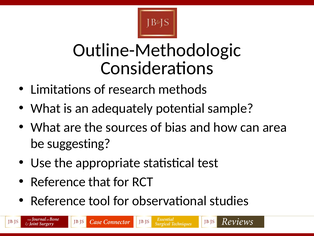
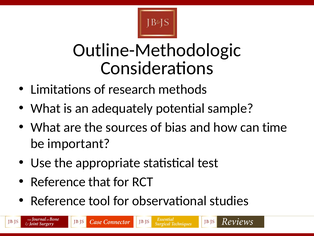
area: area -> time
suggesting: suggesting -> important
